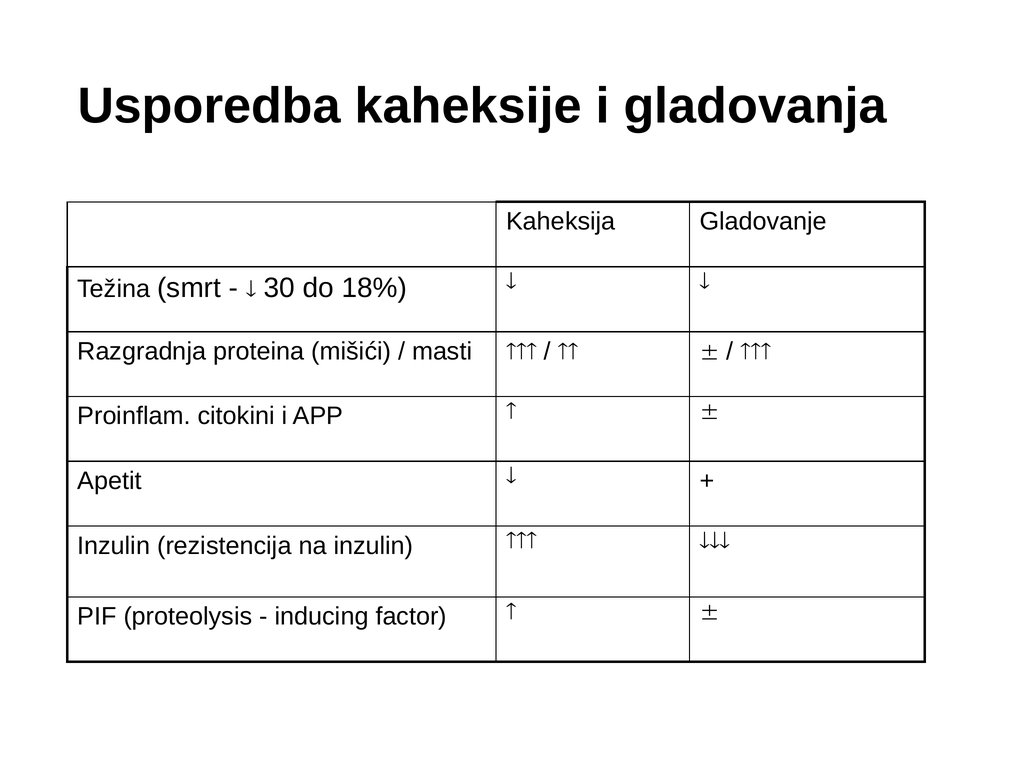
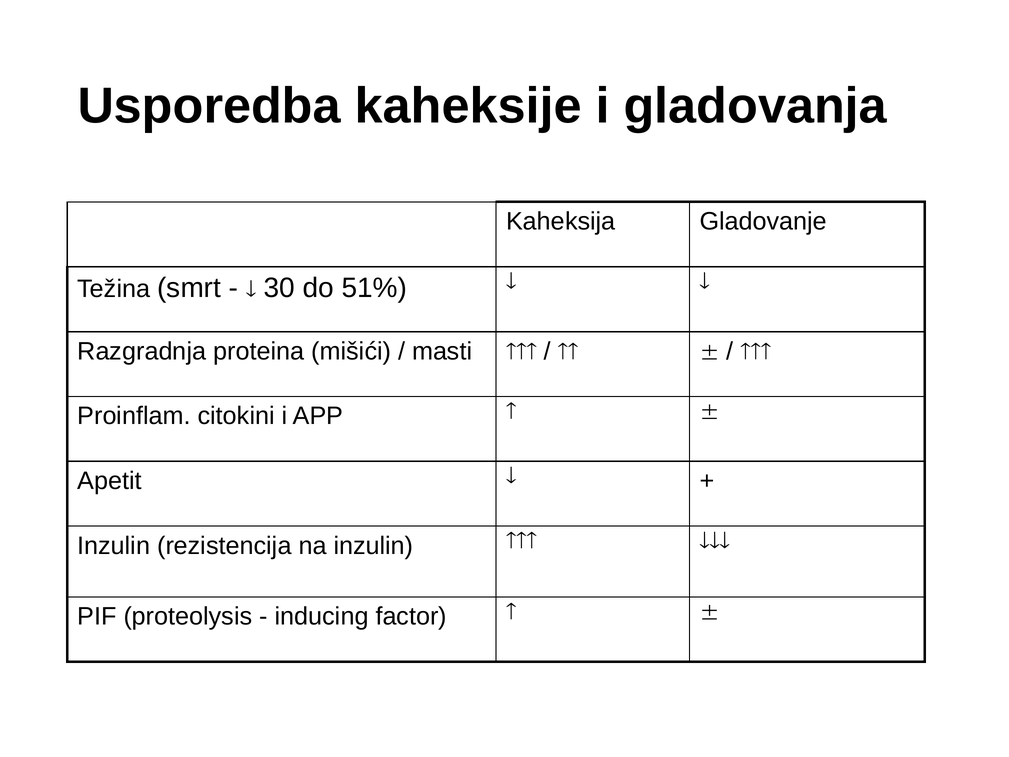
18%: 18% -> 51%
